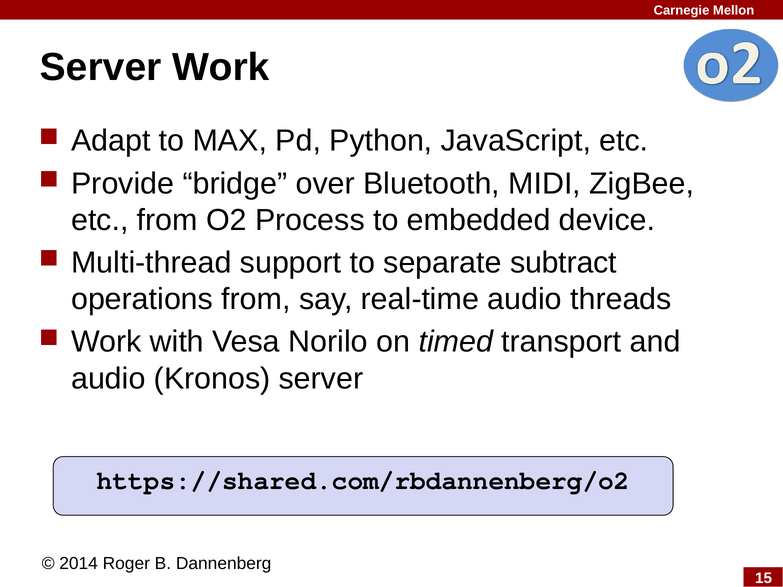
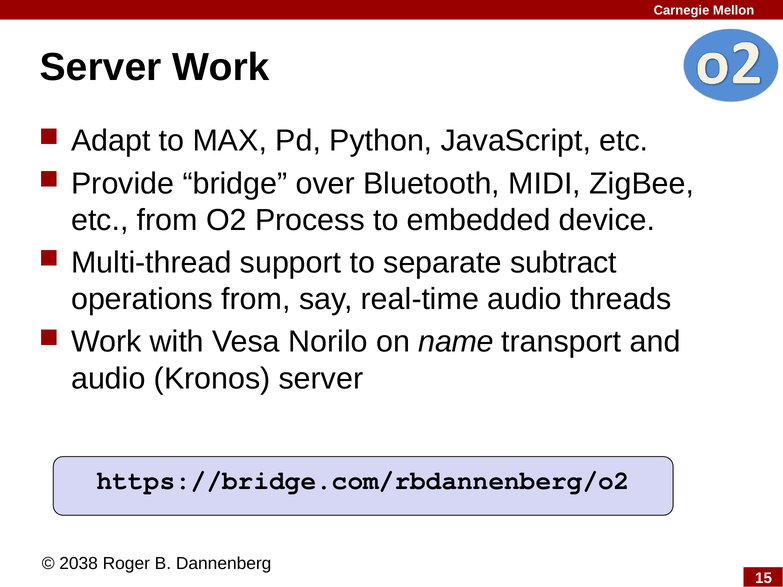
timed: timed -> name
https://shared.com/rbdannenberg/o2: https://shared.com/rbdannenberg/o2 -> https://bridge.com/rbdannenberg/o2
2014: 2014 -> 2038
